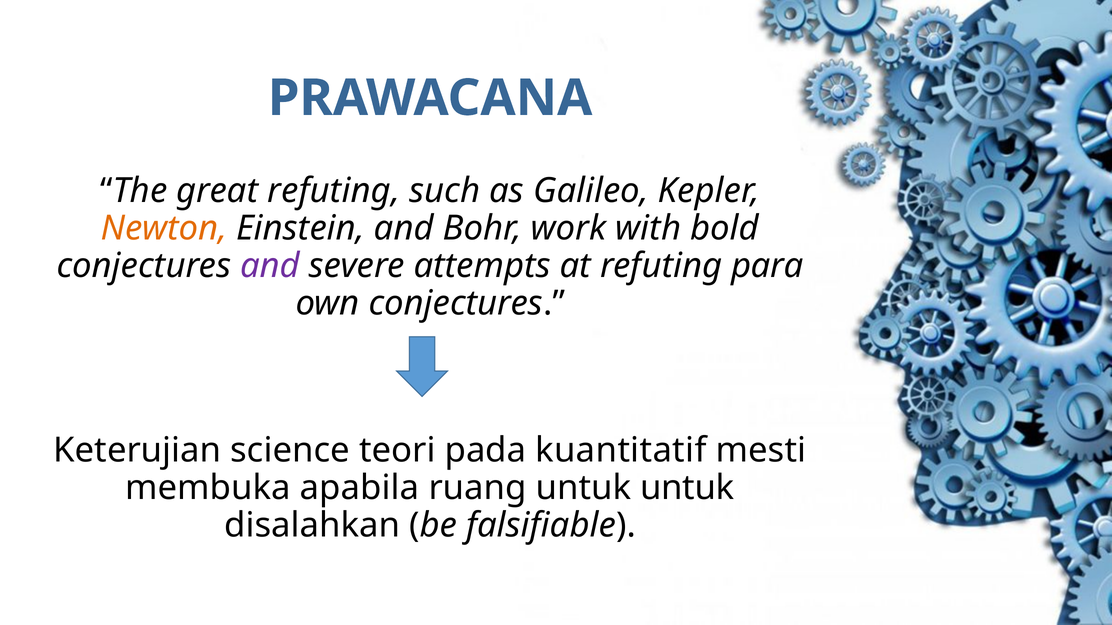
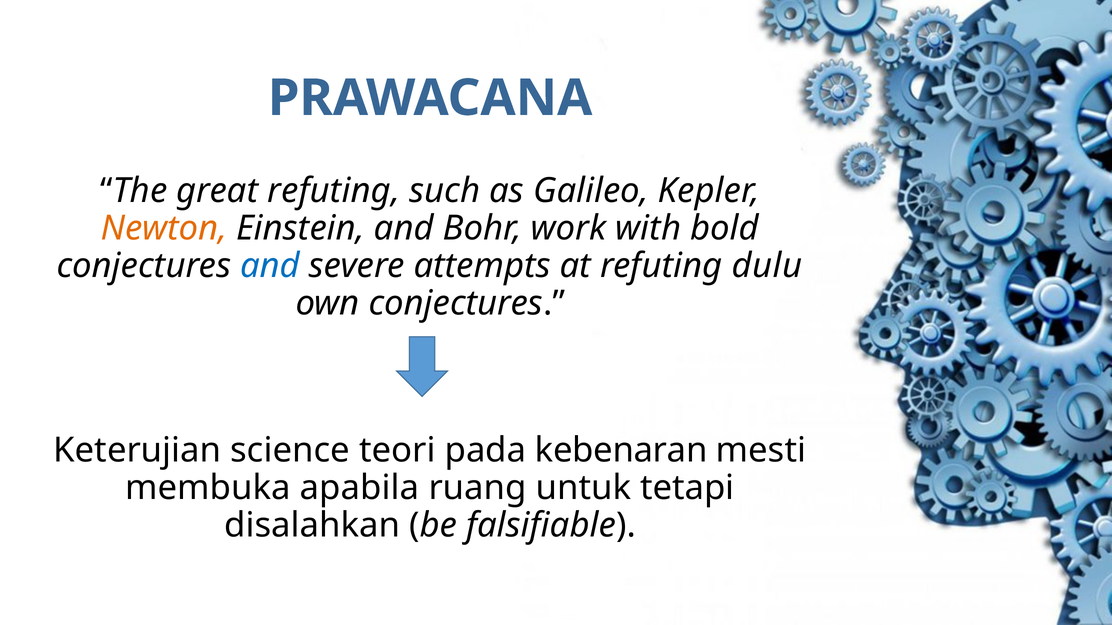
and at (270, 266) colour: purple -> blue
para: para -> dulu
kuantitatif: kuantitatif -> kebenaran
untuk untuk: untuk -> tetapi
